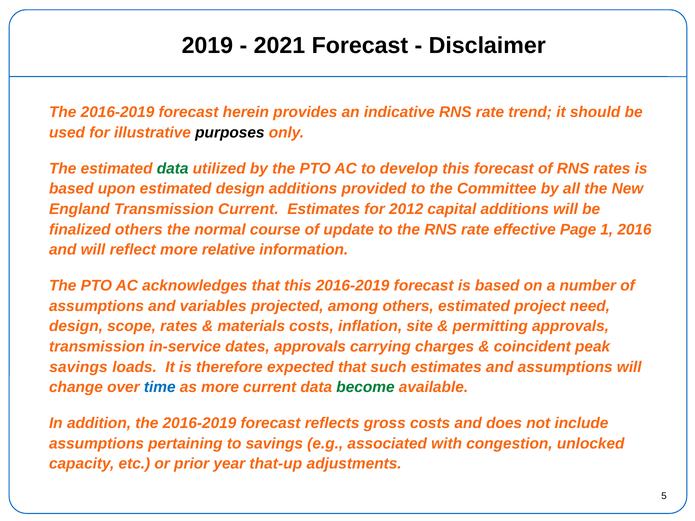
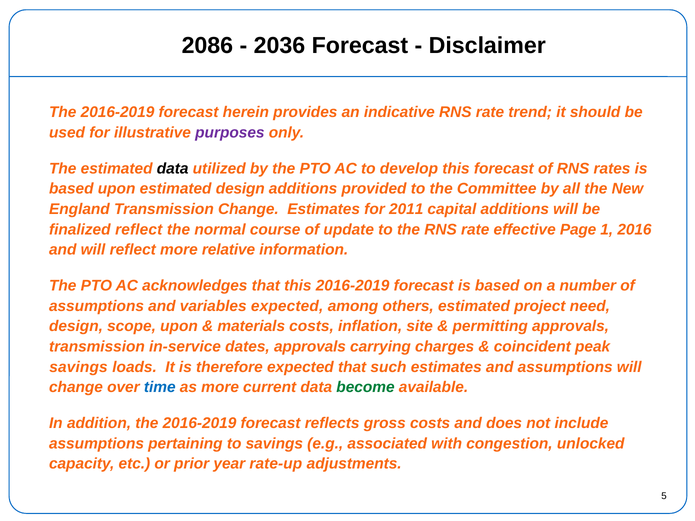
2019: 2019 -> 2086
2021: 2021 -> 2036
purposes colour: black -> purple
data at (173, 169) colour: green -> black
Transmission Current: Current -> Change
2012: 2012 -> 2011
finalized others: others -> reflect
variables projected: projected -> expected
scope rates: rates -> upon
that-up: that-up -> rate-up
